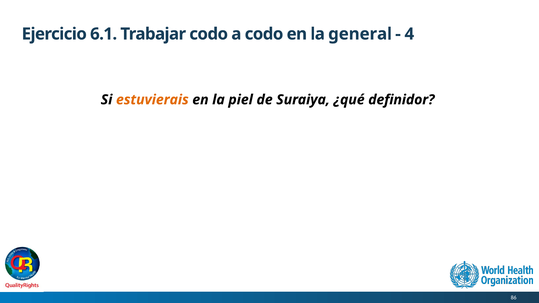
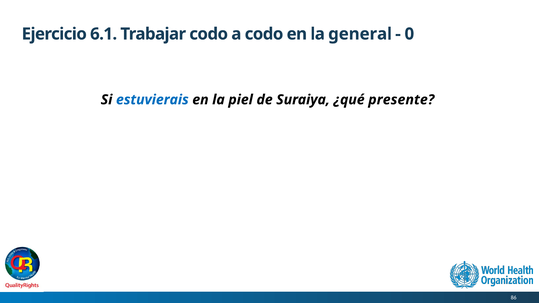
4: 4 -> 0
estuvierais colour: orange -> blue
definidor: definidor -> presente
